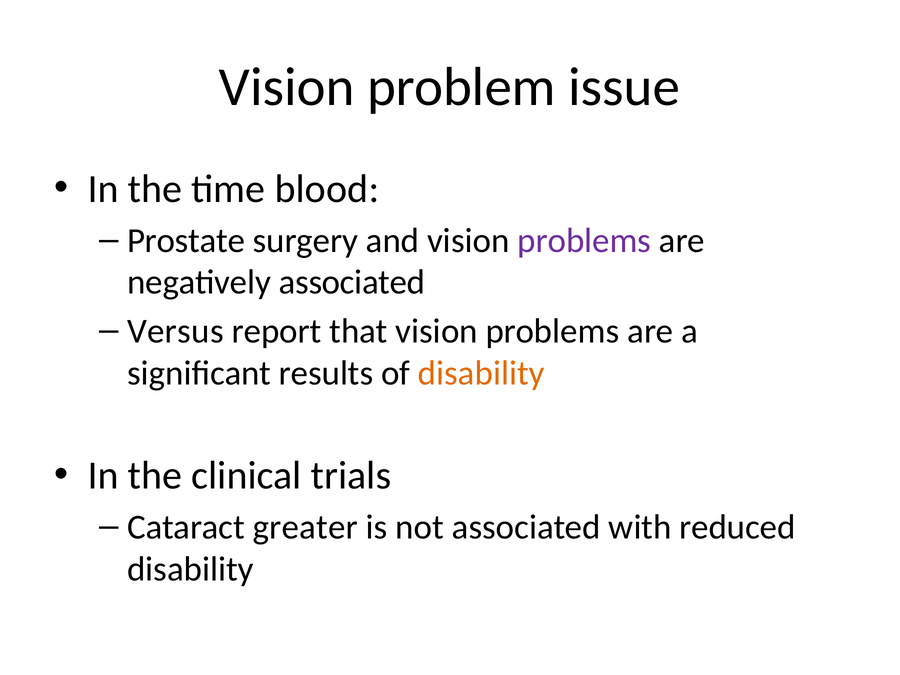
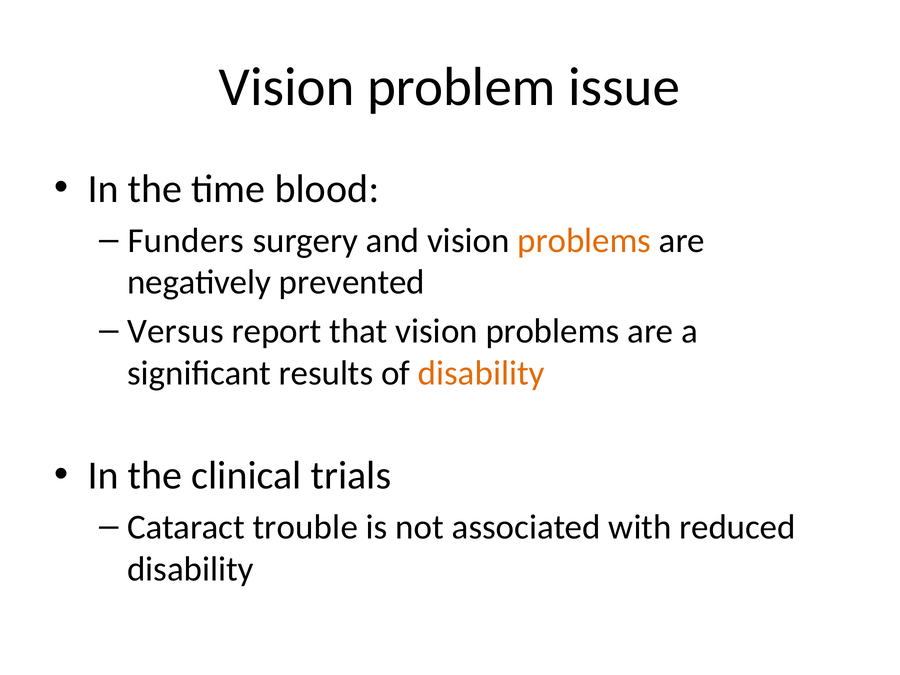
Prostate: Prostate -> Funders
problems at (584, 240) colour: purple -> orange
negatively associated: associated -> prevented
greater: greater -> trouble
